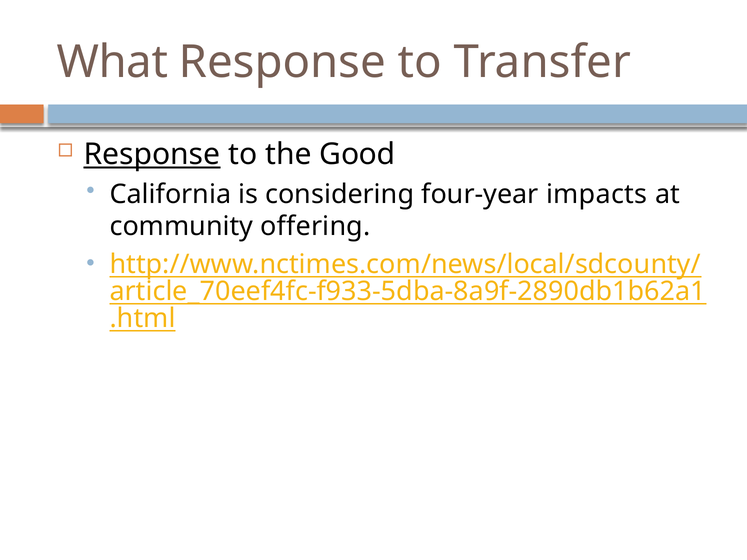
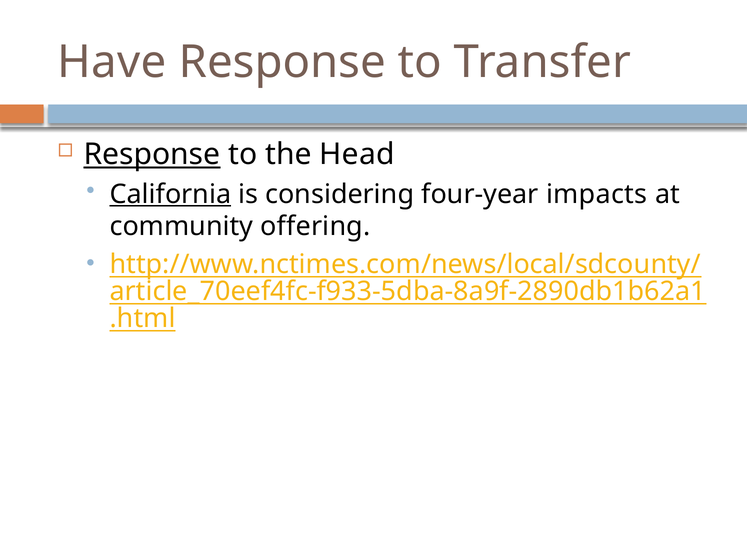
What: What -> Have
Good: Good -> Head
California underline: none -> present
